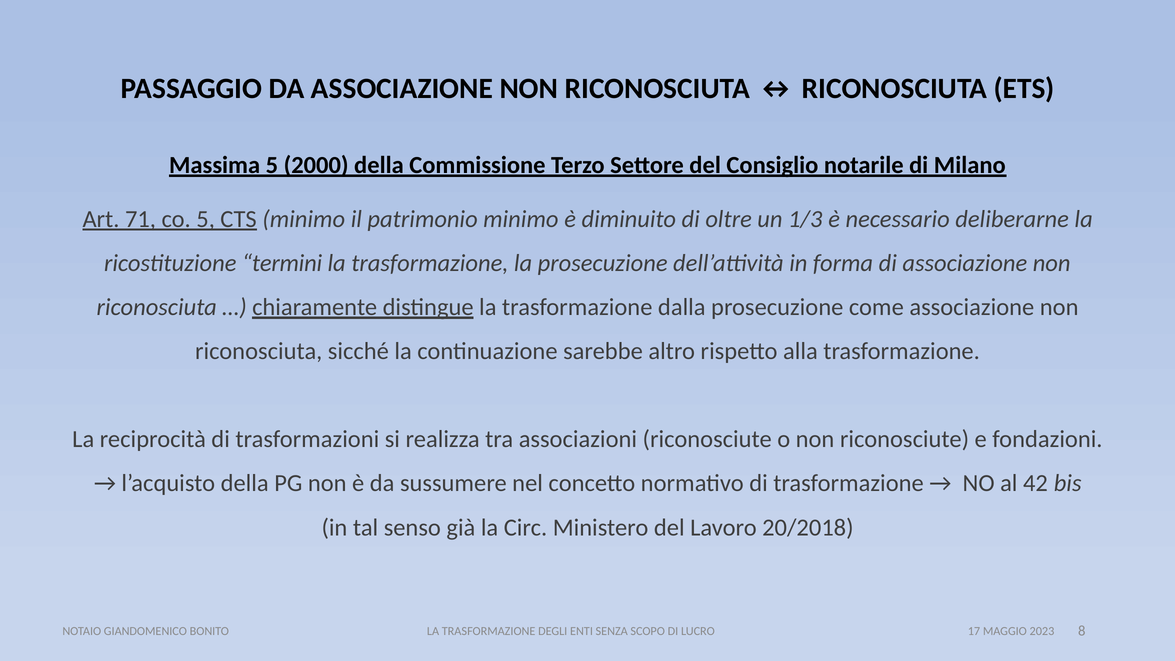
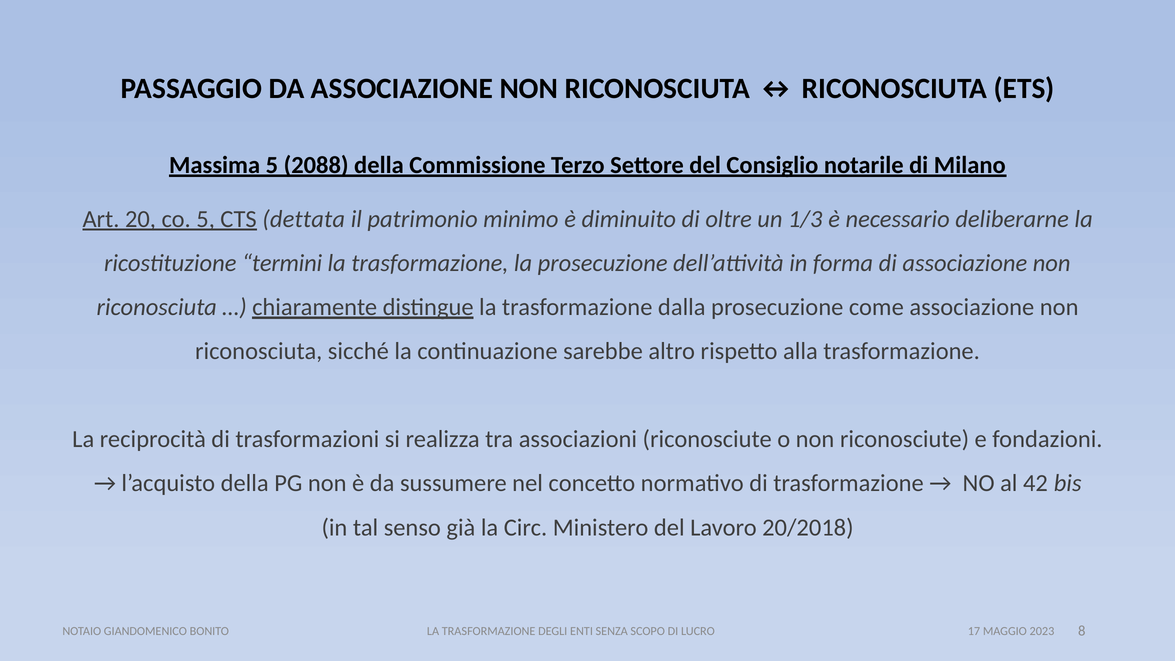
2000: 2000 -> 2088
71: 71 -> 20
CTS minimo: minimo -> dettata
